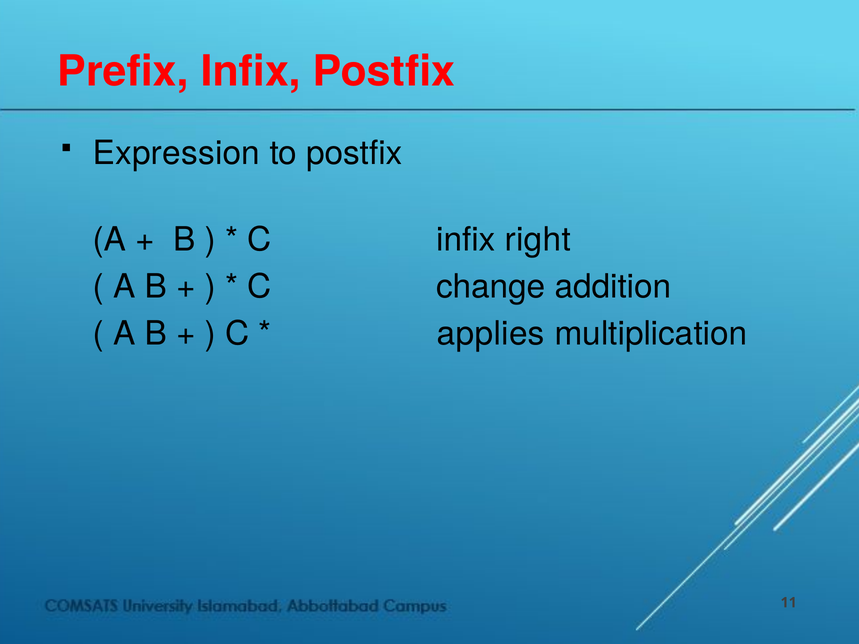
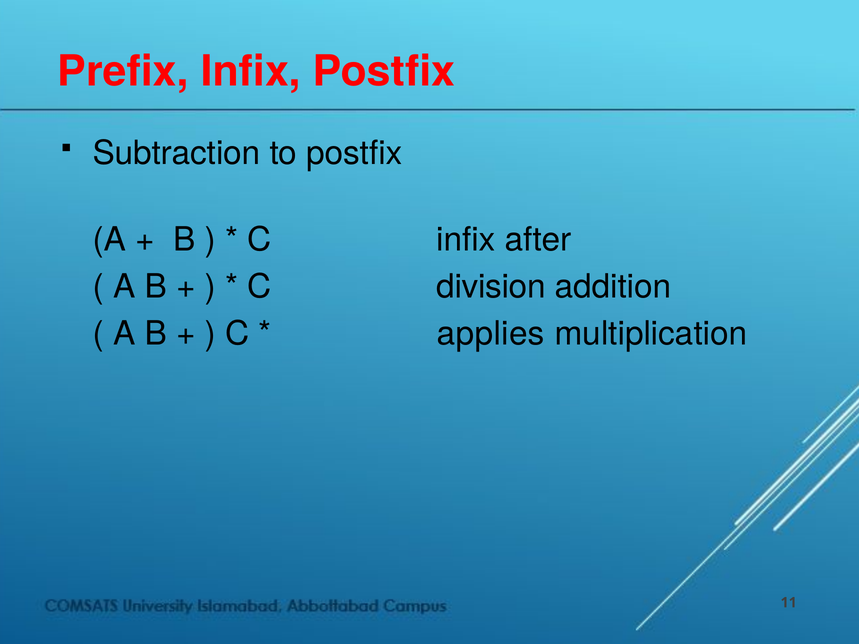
Expression: Expression -> Subtraction
right: right -> after
change: change -> division
